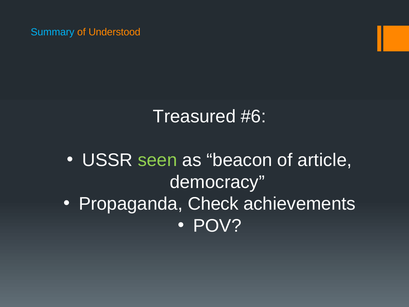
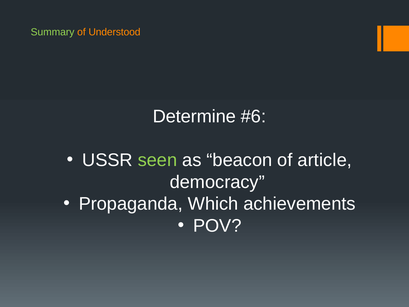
Summary colour: light blue -> light green
Treasured: Treasured -> Determine
Check: Check -> Which
